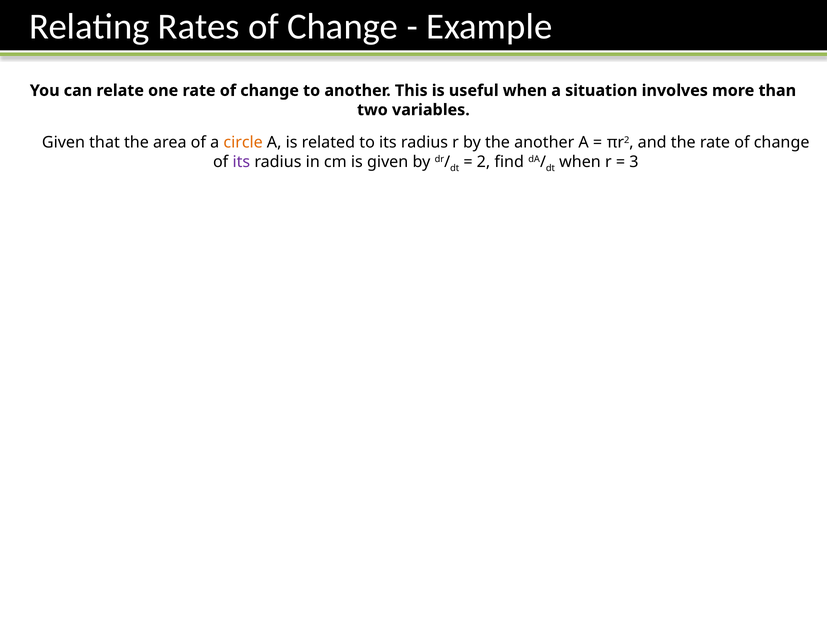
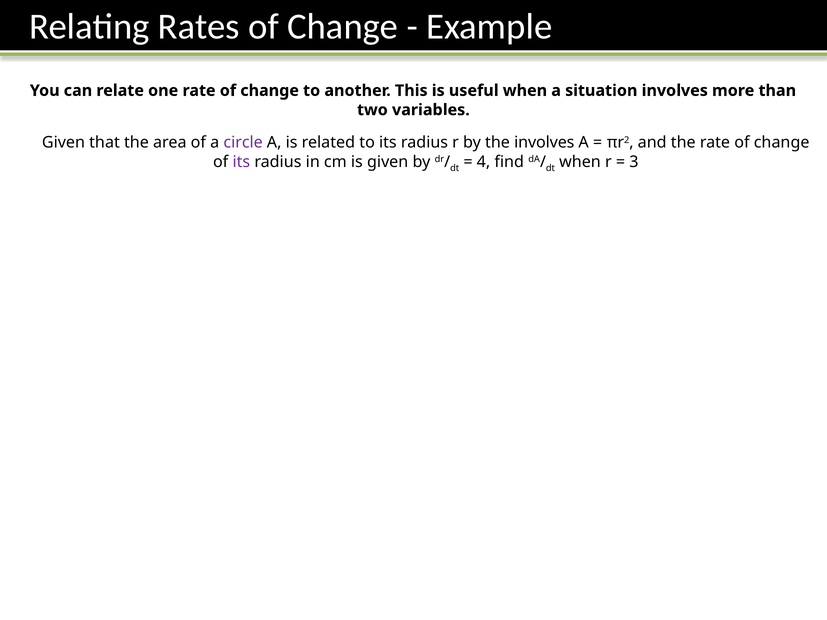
circle colour: orange -> purple
the another: another -> involves
2: 2 -> 4
